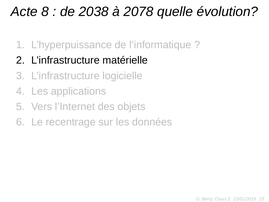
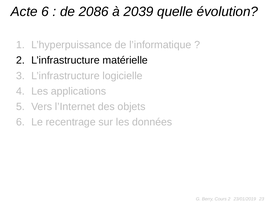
Acte 8: 8 -> 6
2038: 2038 -> 2086
2078: 2078 -> 2039
